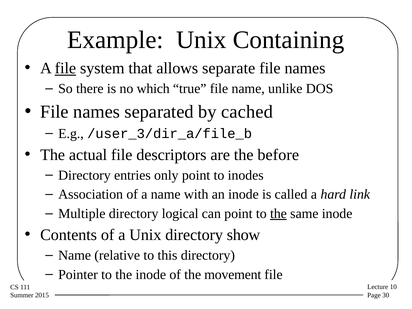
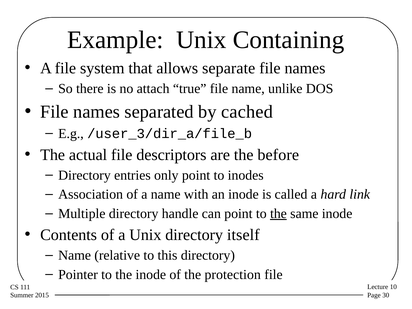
file at (65, 68) underline: present -> none
which: which -> attach
logical: logical -> handle
show: show -> itself
movement: movement -> protection
